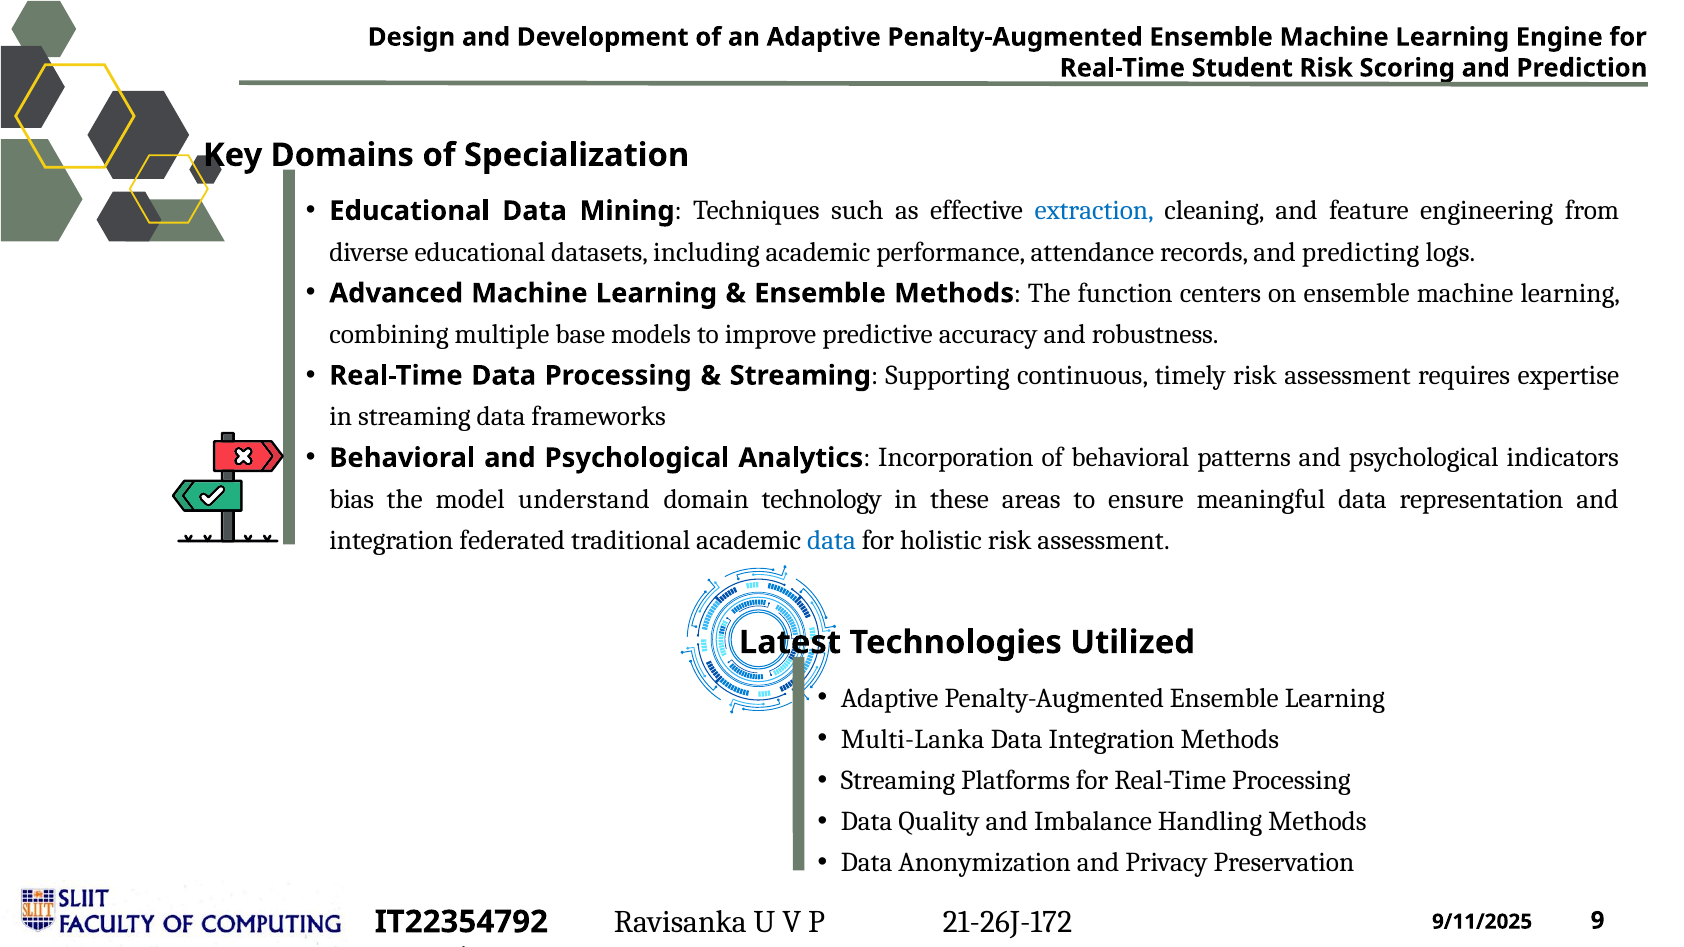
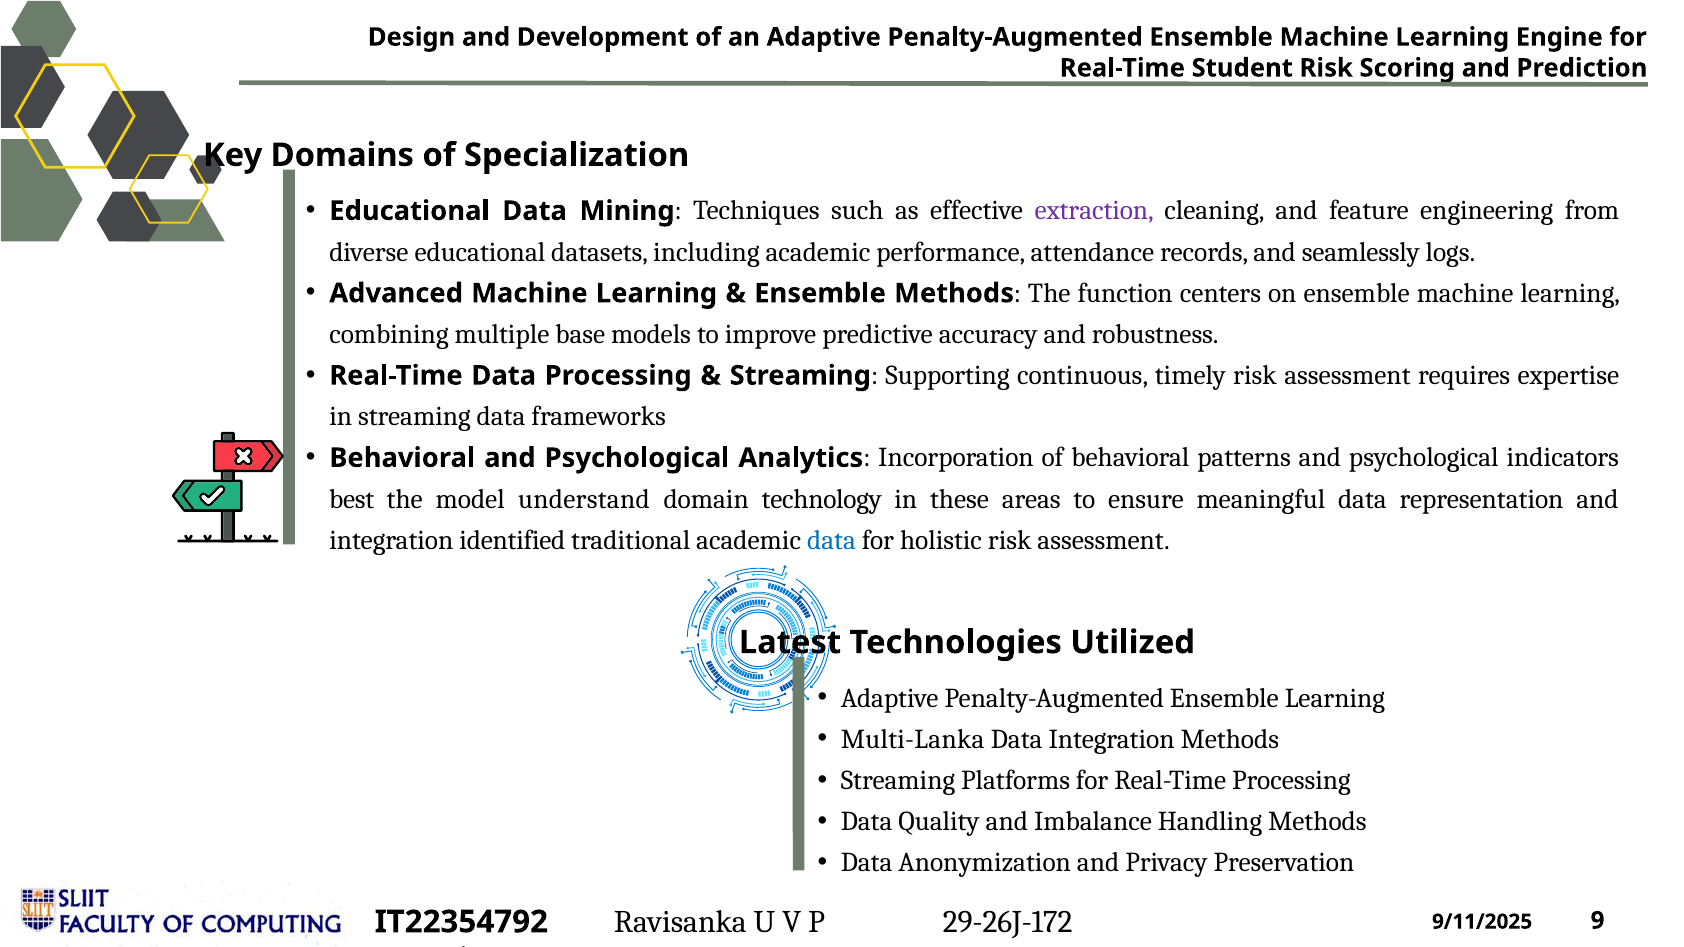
extraction colour: blue -> purple
predicting: predicting -> seamlessly
bias: bias -> best
federated: federated -> identified
21-26J-172: 21-26J-172 -> 29-26J-172
